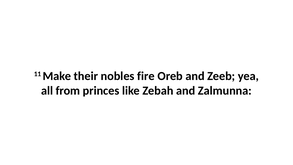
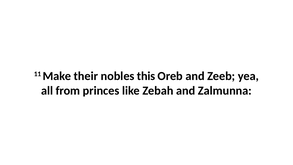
fire: fire -> this
